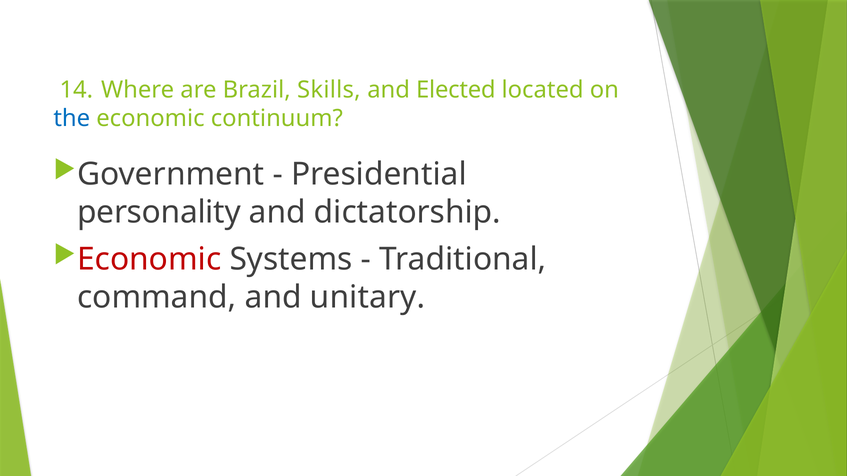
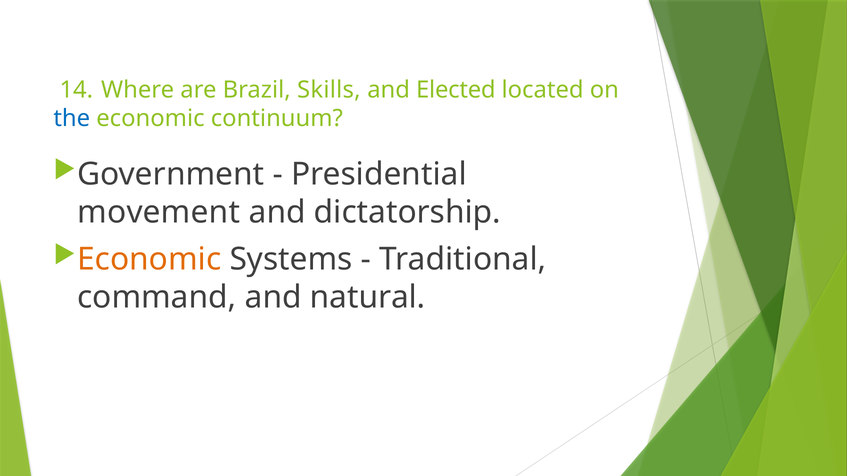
personality: personality -> movement
Economic at (149, 260) colour: red -> orange
unitary: unitary -> natural
